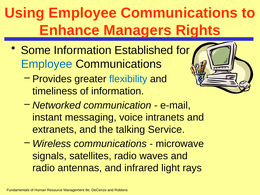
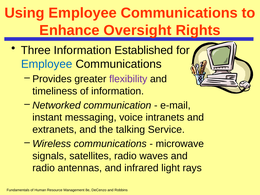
Managers: Managers -> Oversight
Some: Some -> Three
flexibility colour: blue -> purple
